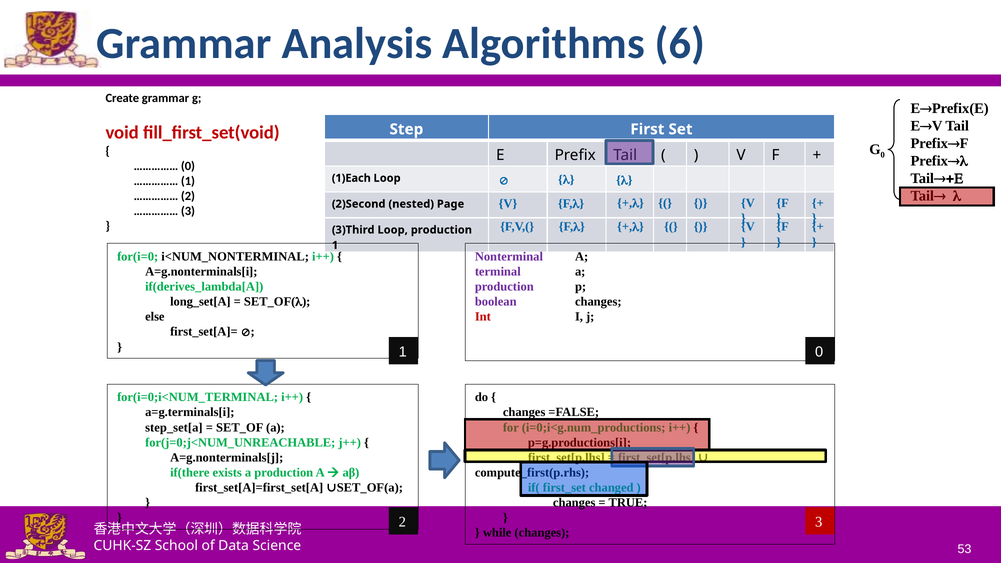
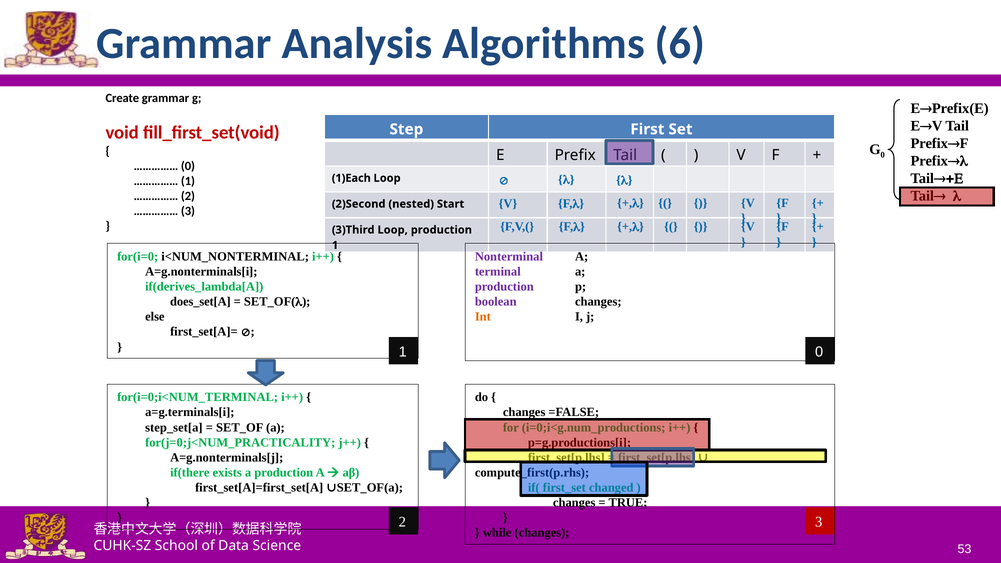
Page: Page -> Start
long_set[A: long_set[A -> does_set[A
Int colour: red -> orange
for(j=0;j<NUM_UNREACHABLE: for(j=0;j<NUM_UNREACHABLE -> for(j=0;j<NUM_PRACTICALITY
